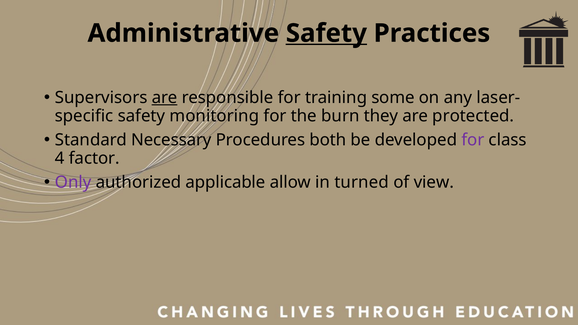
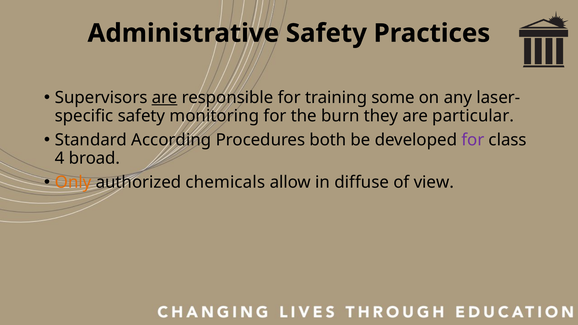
Safety at (326, 33) underline: present -> none
protected: protected -> particular
Necessary: Necessary -> According
factor: factor -> broad
Only colour: purple -> orange
applicable: applicable -> chemicals
turned: turned -> diffuse
